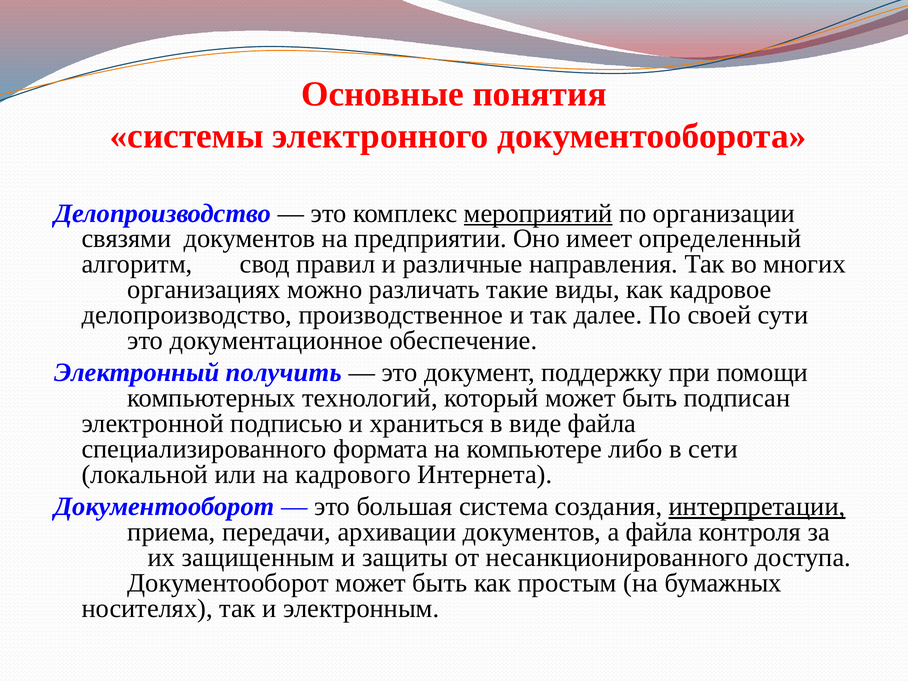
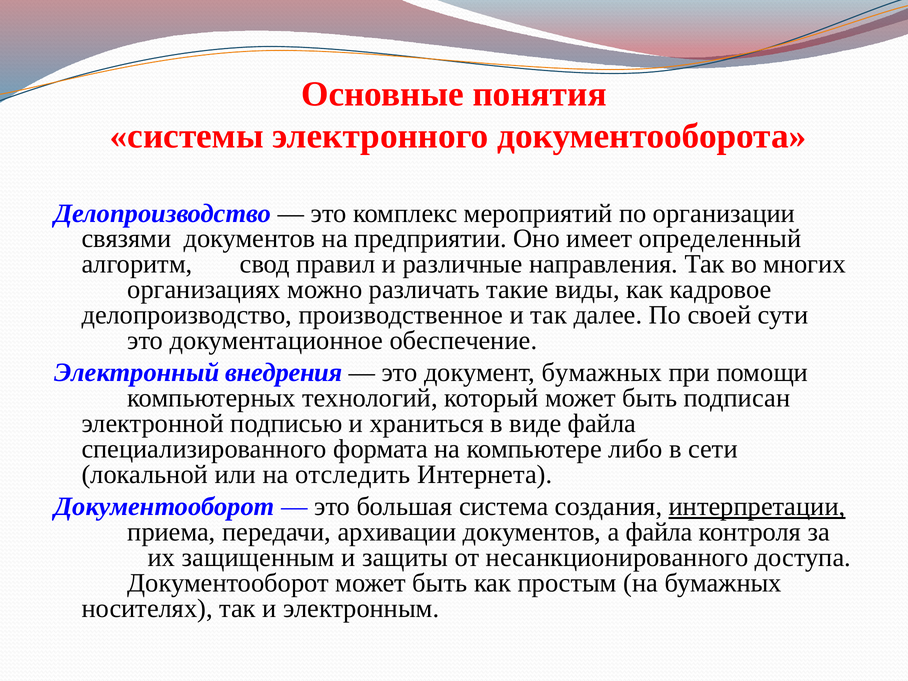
мероприятий underline: present -> none
получить: получить -> внедрения
документ поддержку: поддержку -> бумажных
кадрового: кадрового -> отследить
